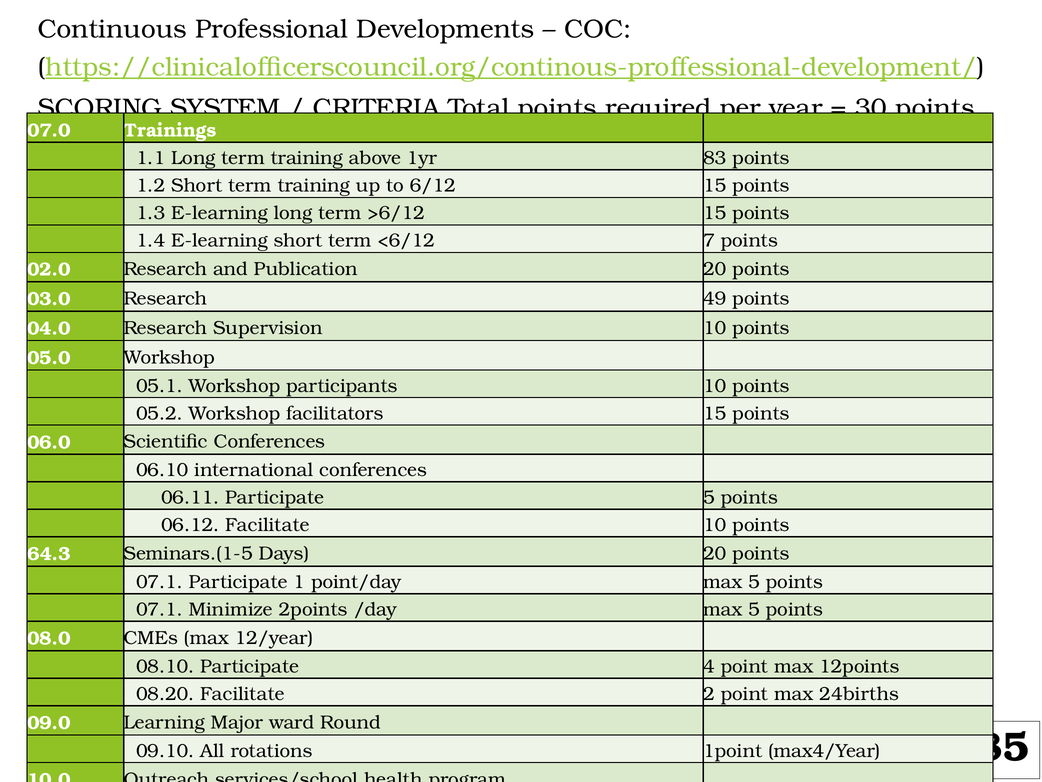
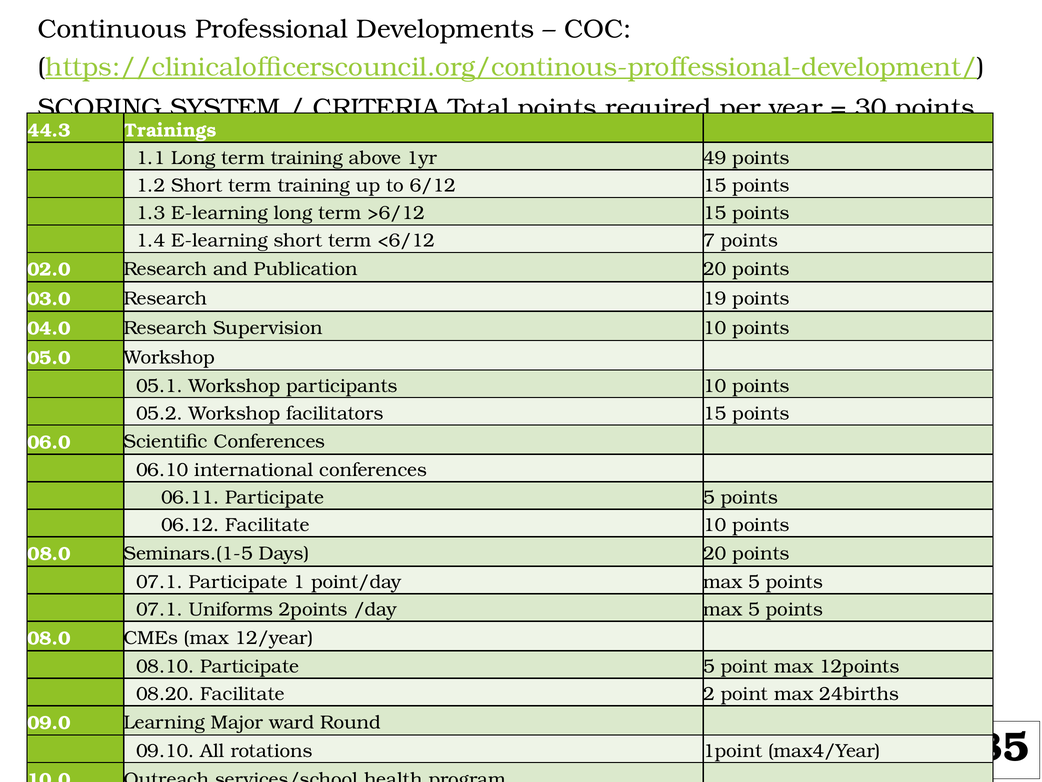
07.0: 07.0 -> 44.3
83: 83 -> 49
49: 49 -> 19
64.3 at (49, 554): 64.3 -> 08.0
Minimize: Minimize -> Uniforms
08.10 Participate 4: 4 -> 5
